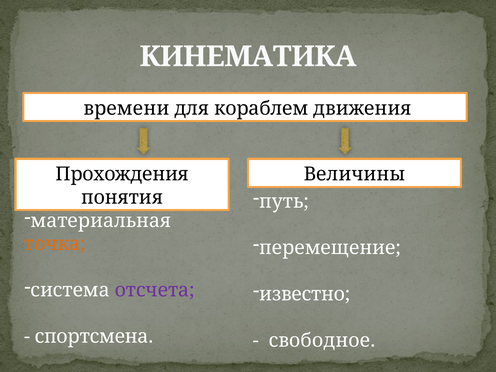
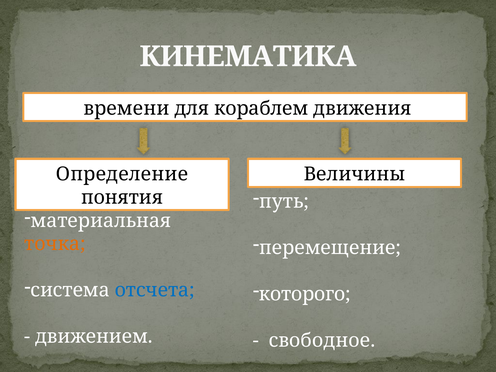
Прохождения: Прохождения -> Определение
отсчета colour: purple -> blue
известно: известно -> которого
спортсмена: спортсмена -> движением
